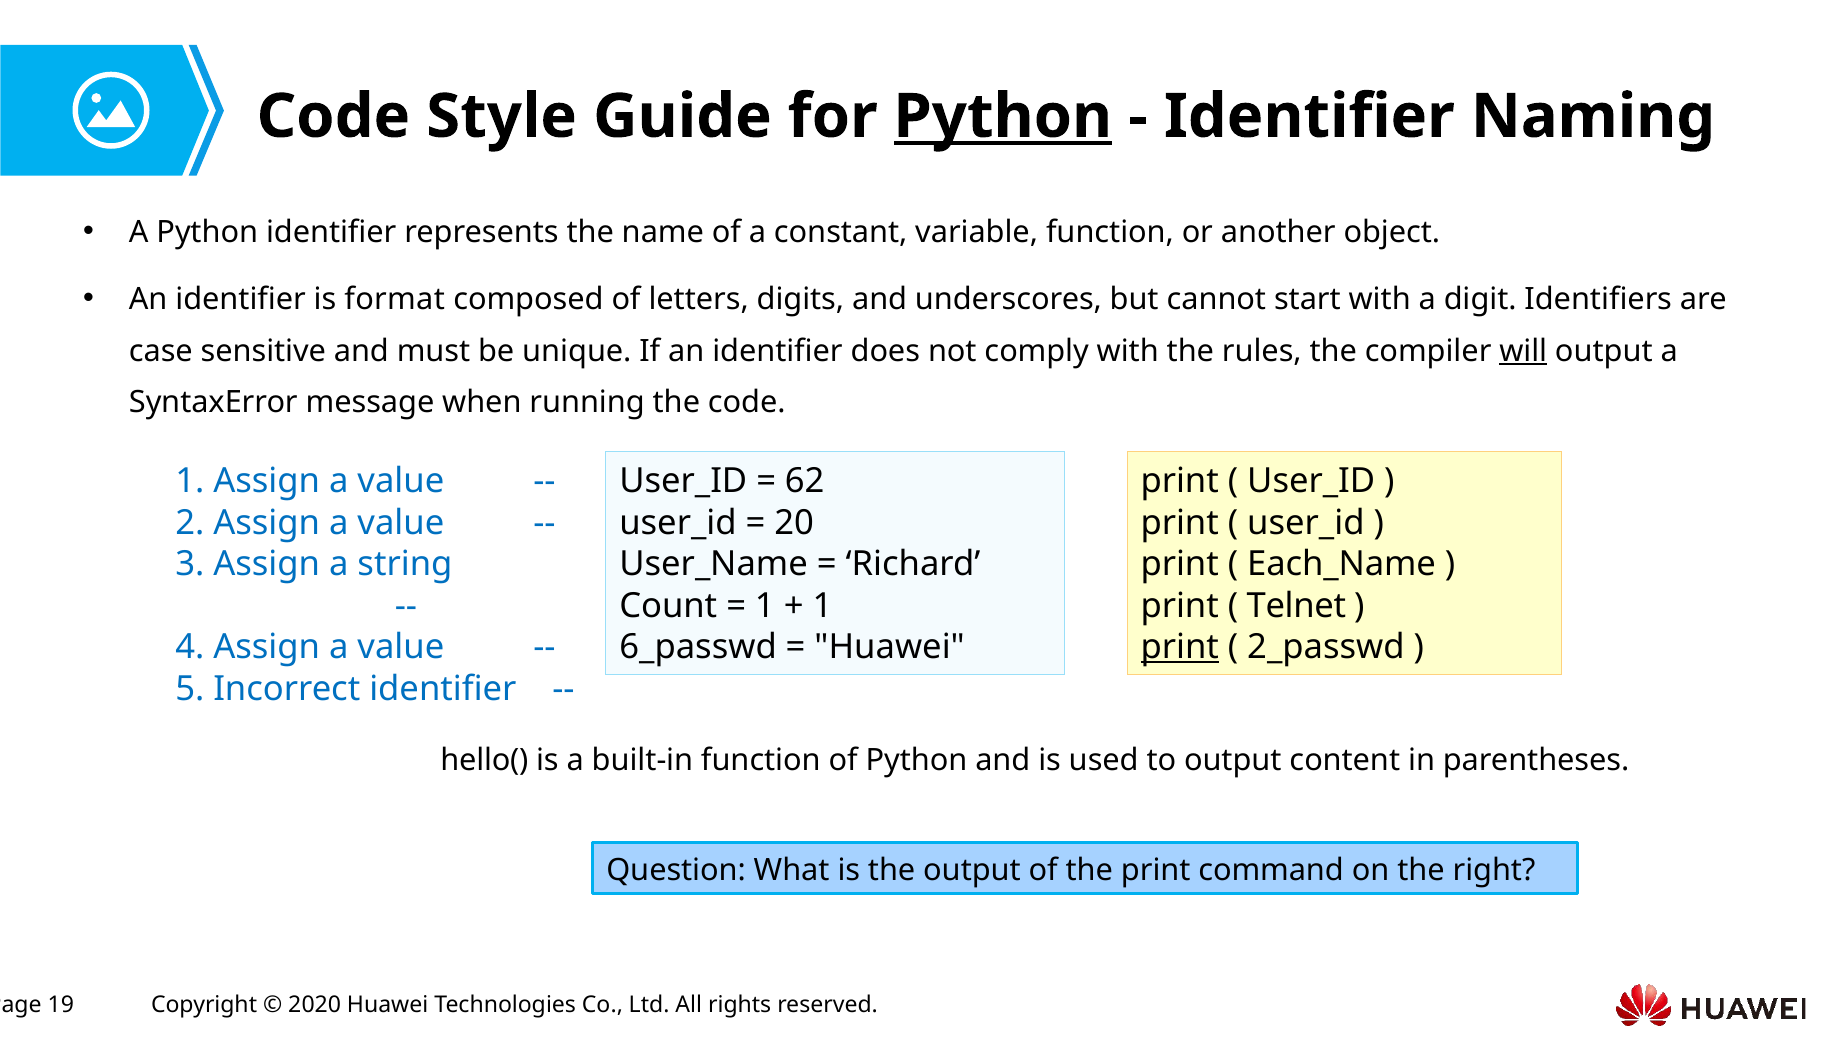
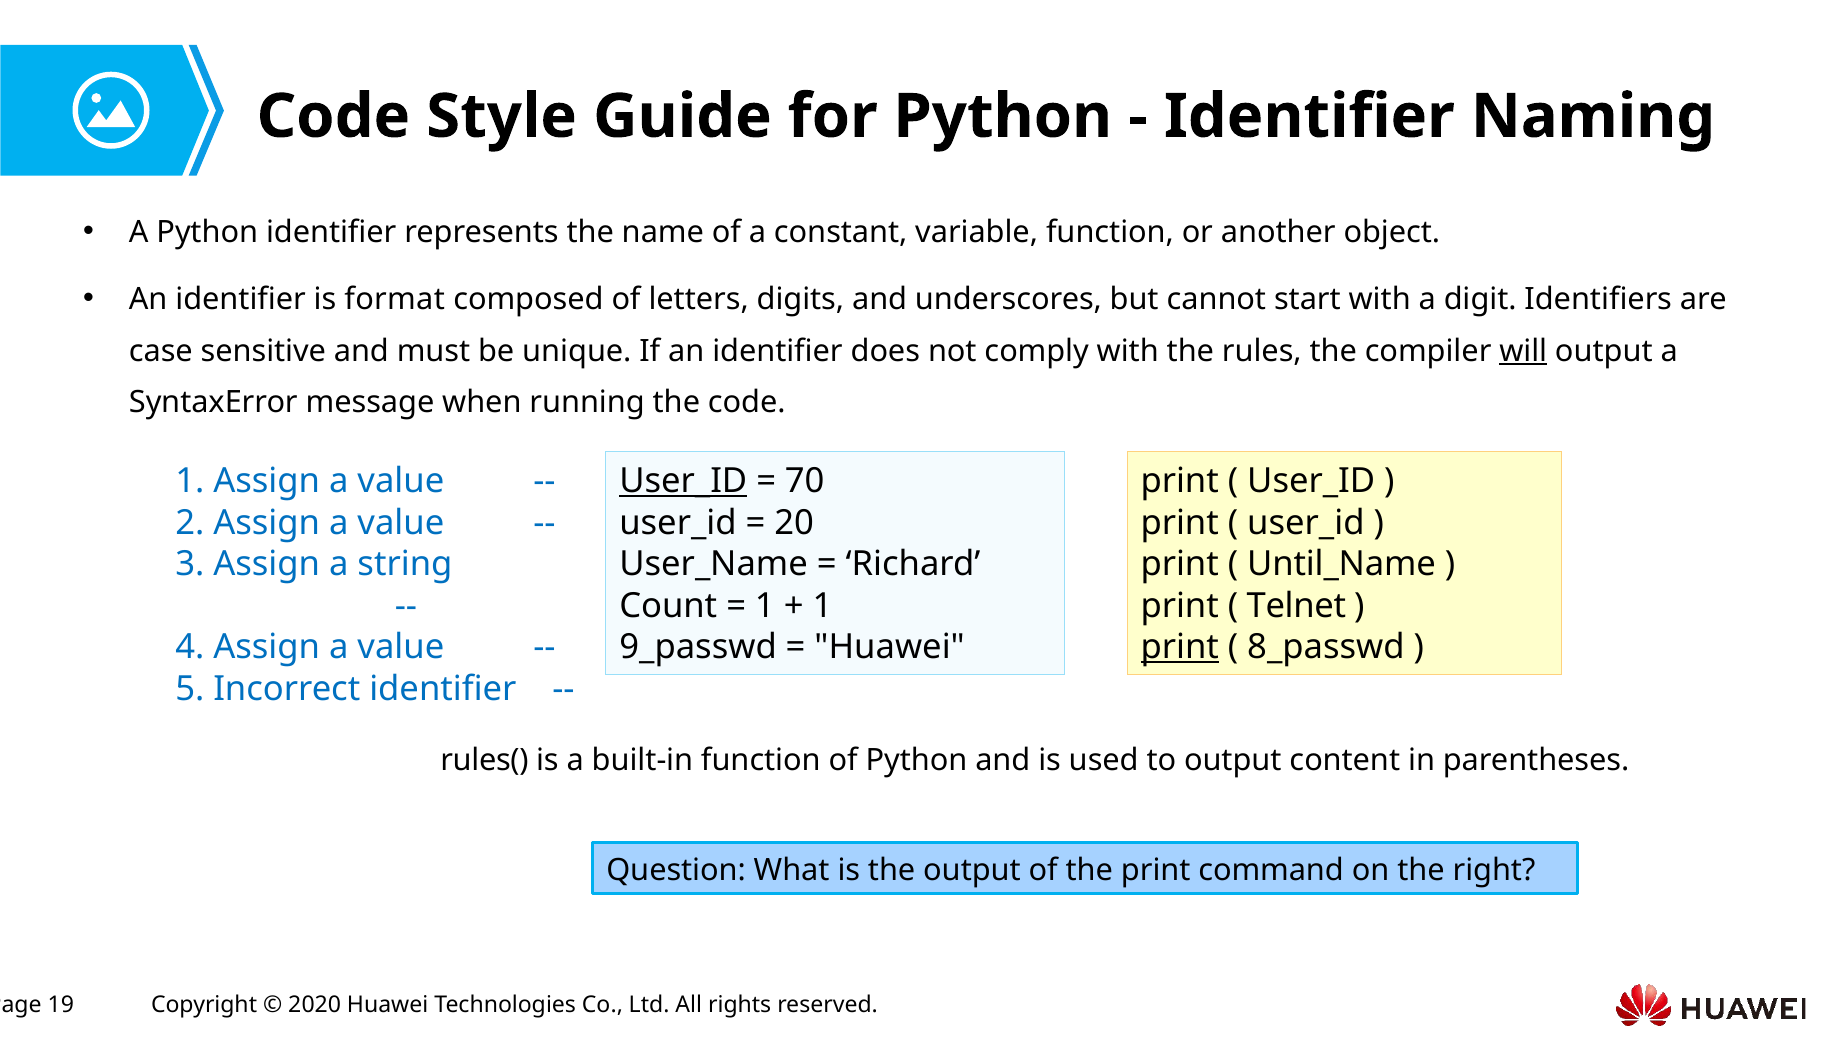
Python at (1003, 117) underline: present -> none
User_ID at (683, 481) underline: none -> present
62: 62 -> 70
Each_Name: Each_Name -> Until_Name
6_passwd: 6_passwd -> 9_passwd
2_passwd: 2_passwd -> 8_passwd
hello(: hello( -> rules(
